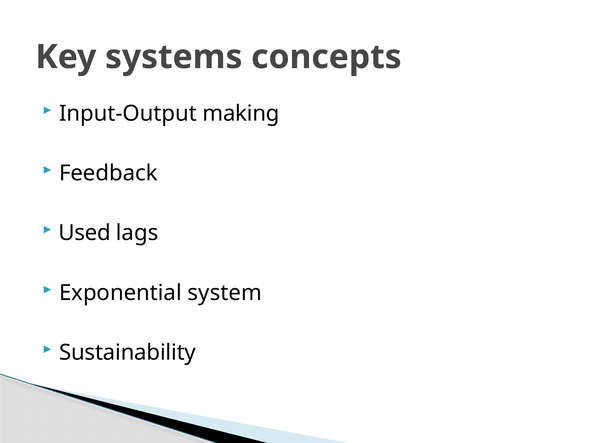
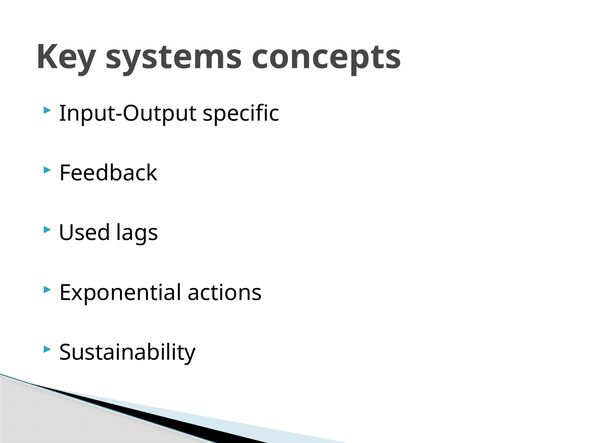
making: making -> specific
system: system -> actions
